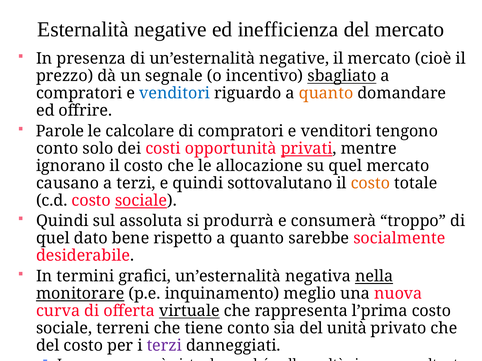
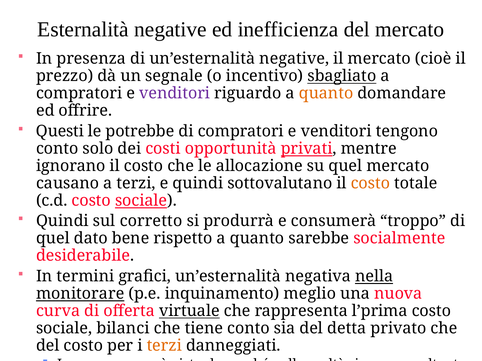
venditori at (175, 93) colour: blue -> purple
Parole: Parole -> Questi
calcolare: calcolare -> potrebbe
assoluta: assoluta -> corretto
terreni: terreni -> bilanci
unità: unità -> detta
terzi at (164, 346) colour: purple -> orange
